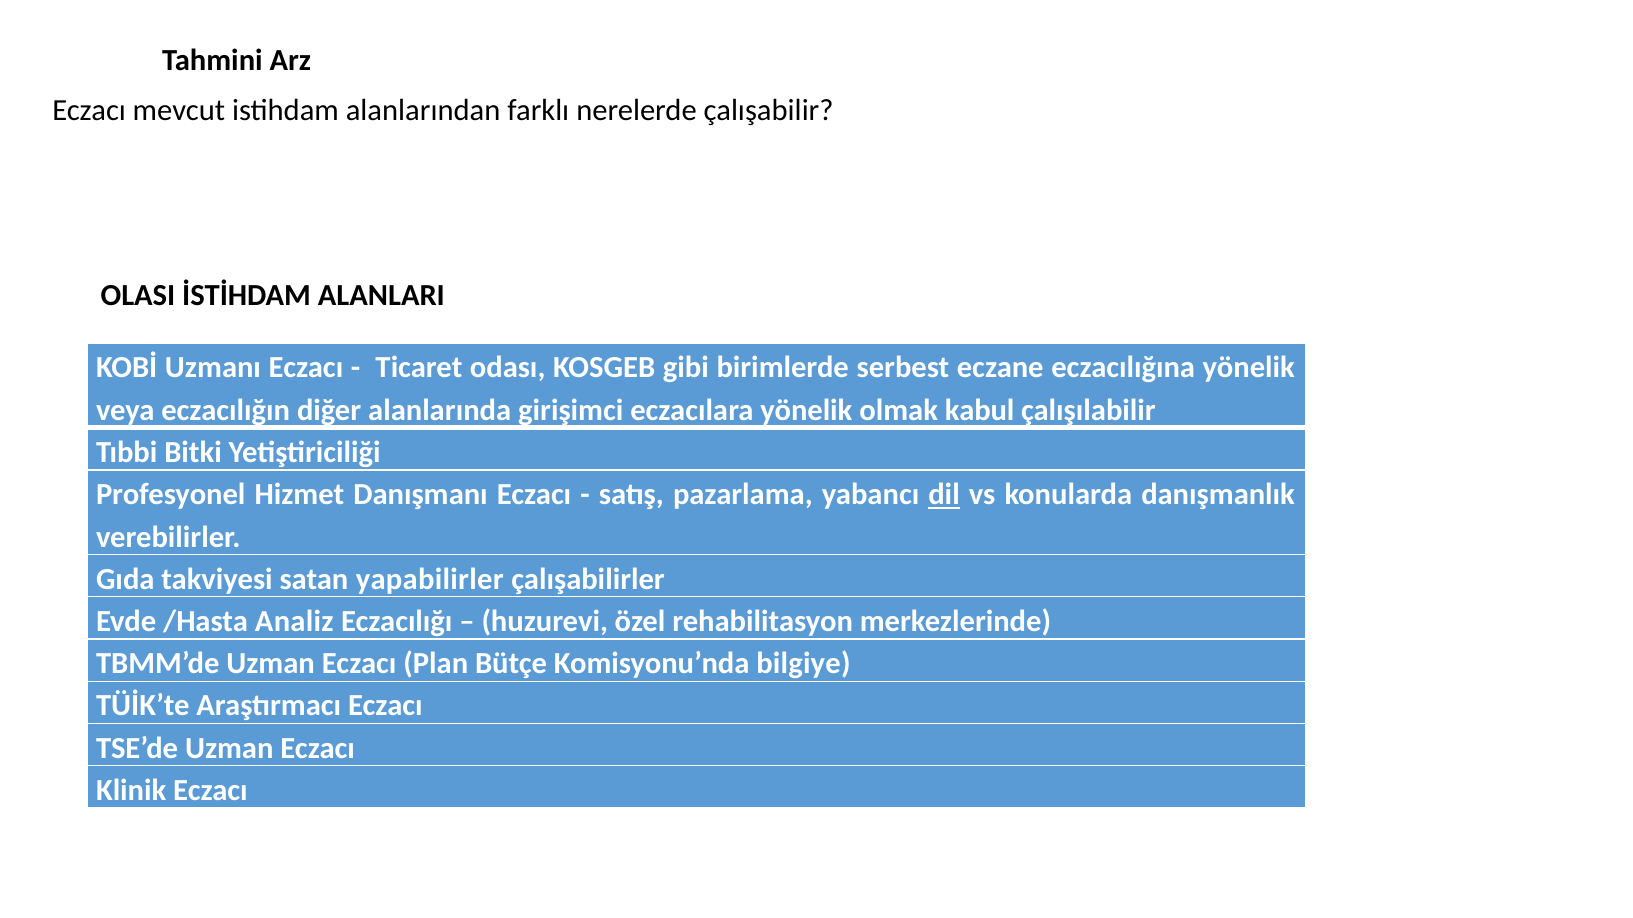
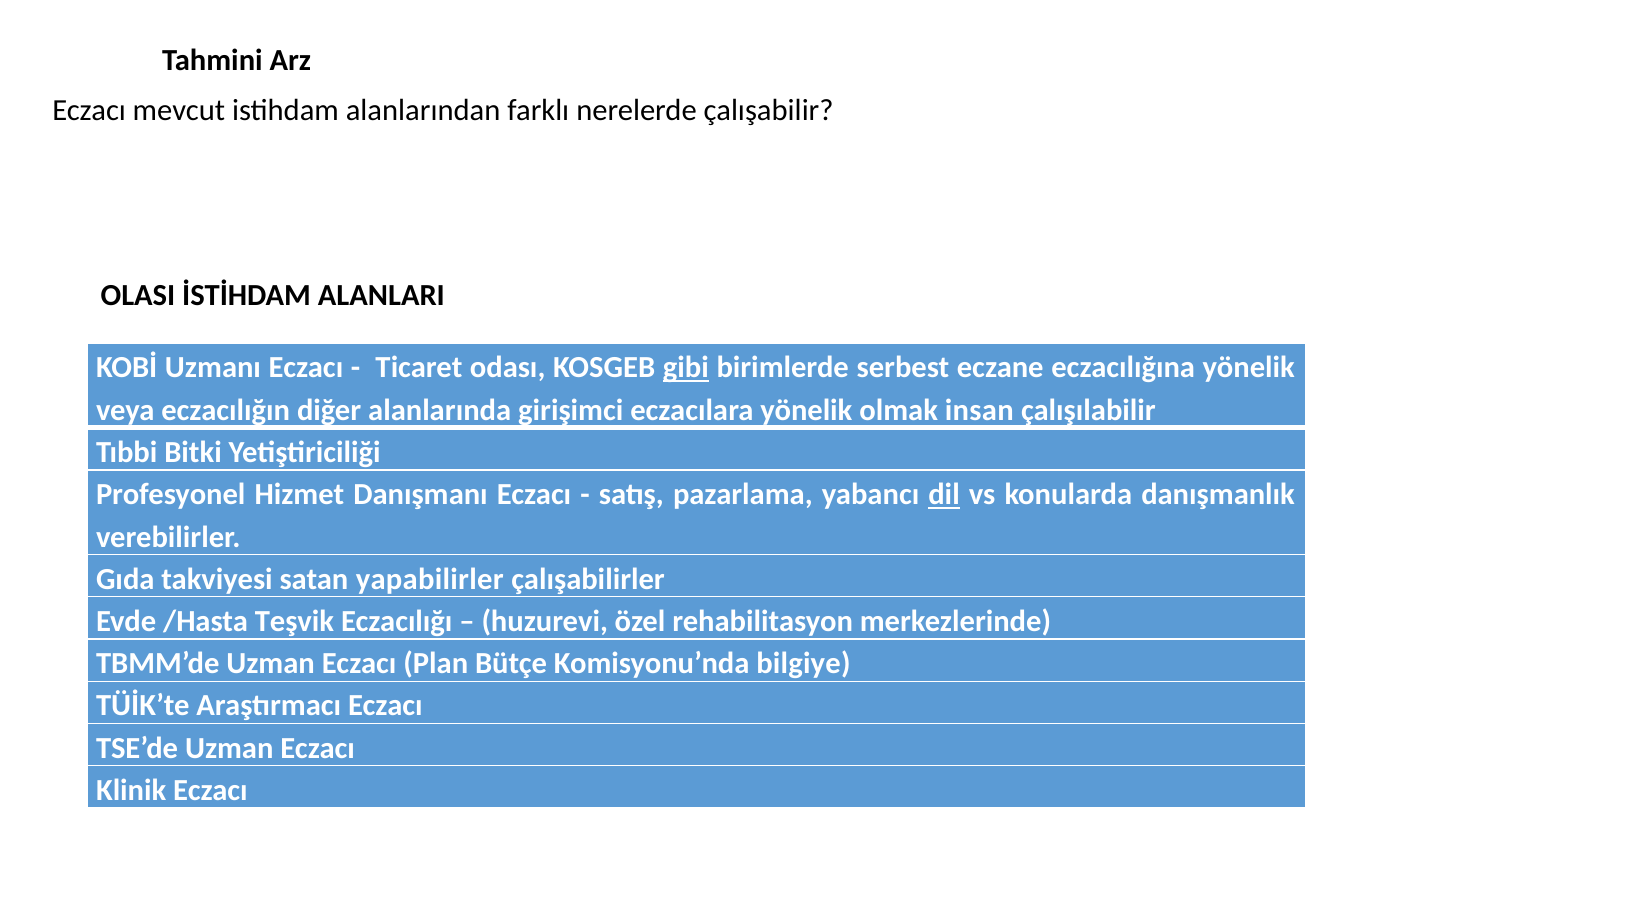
gibi underline: none -> present
kabul: kabul -> insan
Analiz: Analiz -> Teşvik
